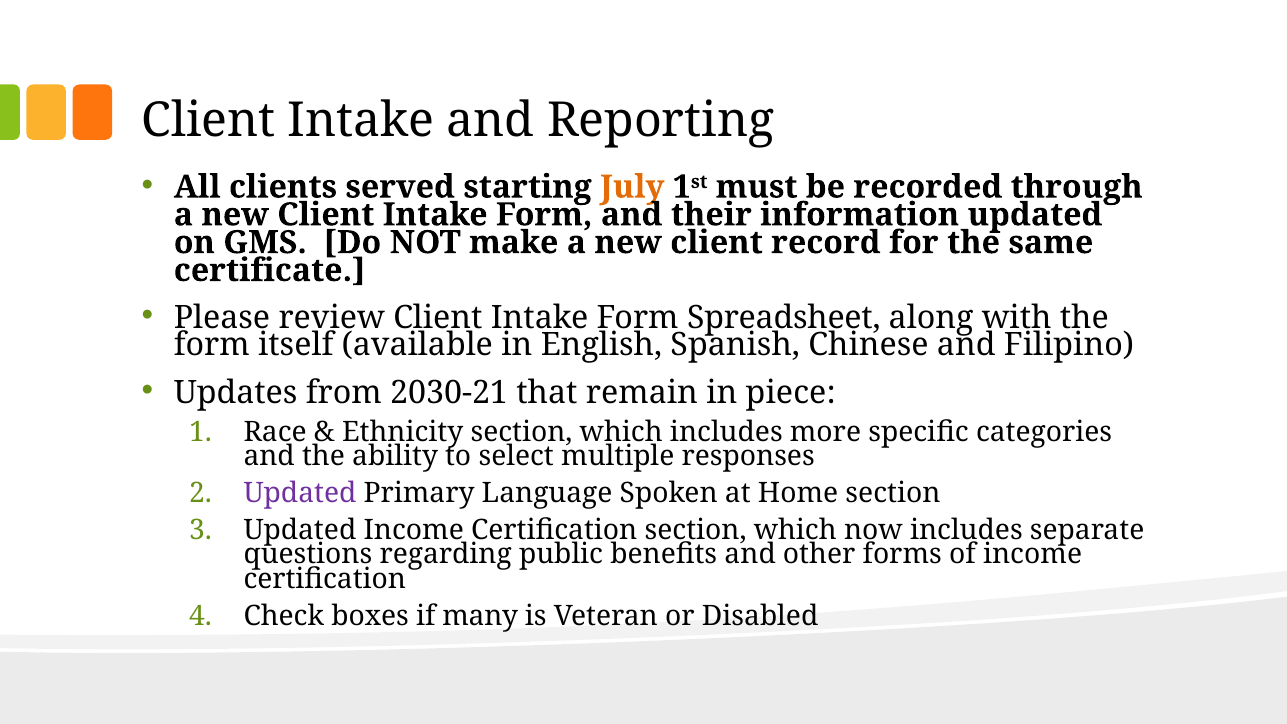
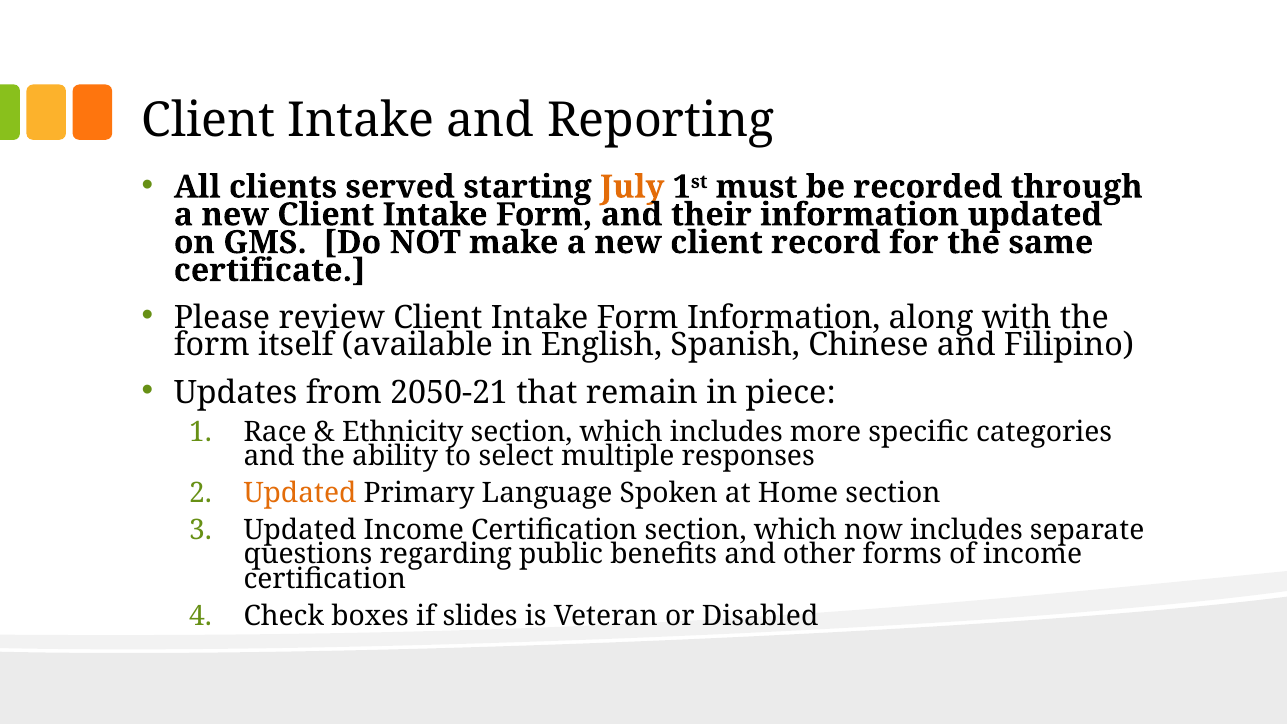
Form Spreadsheet: Spreadsheet -> Information
2030-21: 2030-21 -> 2050-21
Updated at (300, 493) colour: purple -> orange
many: many -> slides
